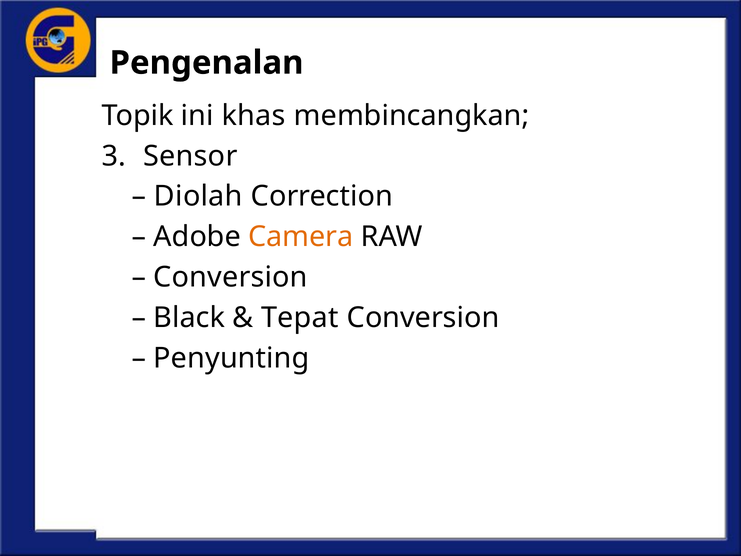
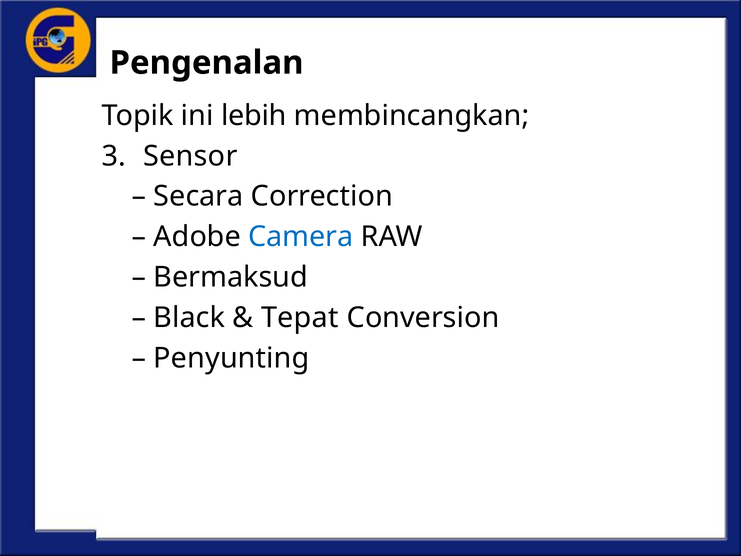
khas: khas -> lebih
Diolah: Diolah -> Secara
Camera colour: orange -> blue
Conversion at (230, 277): Conversion -> Bermaksud
